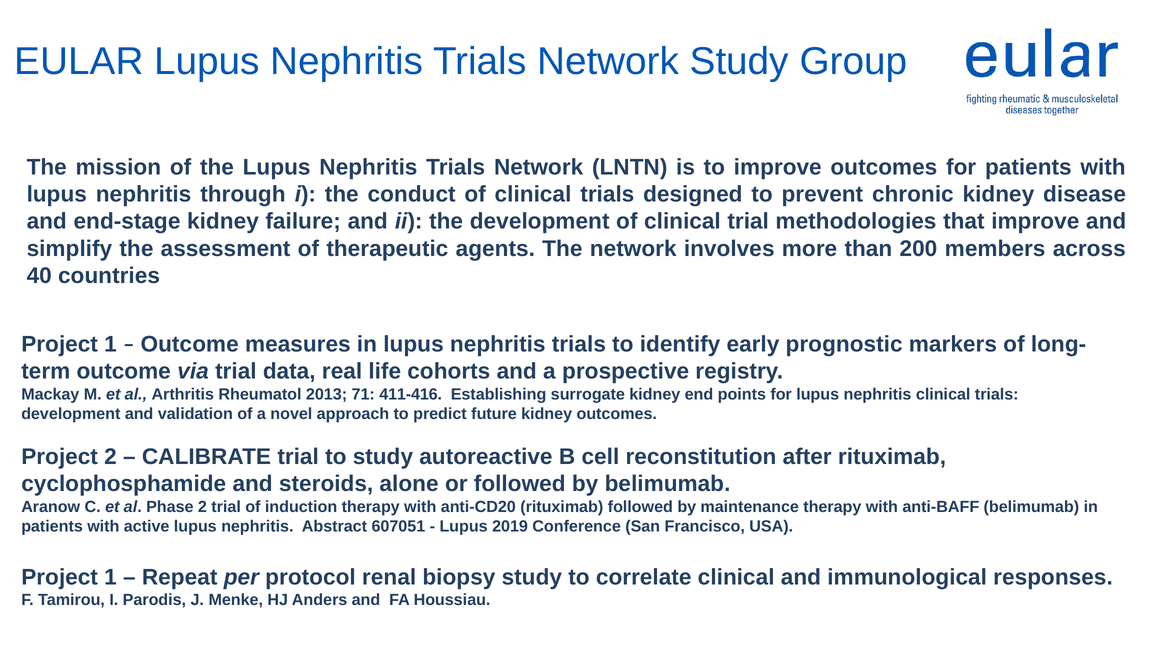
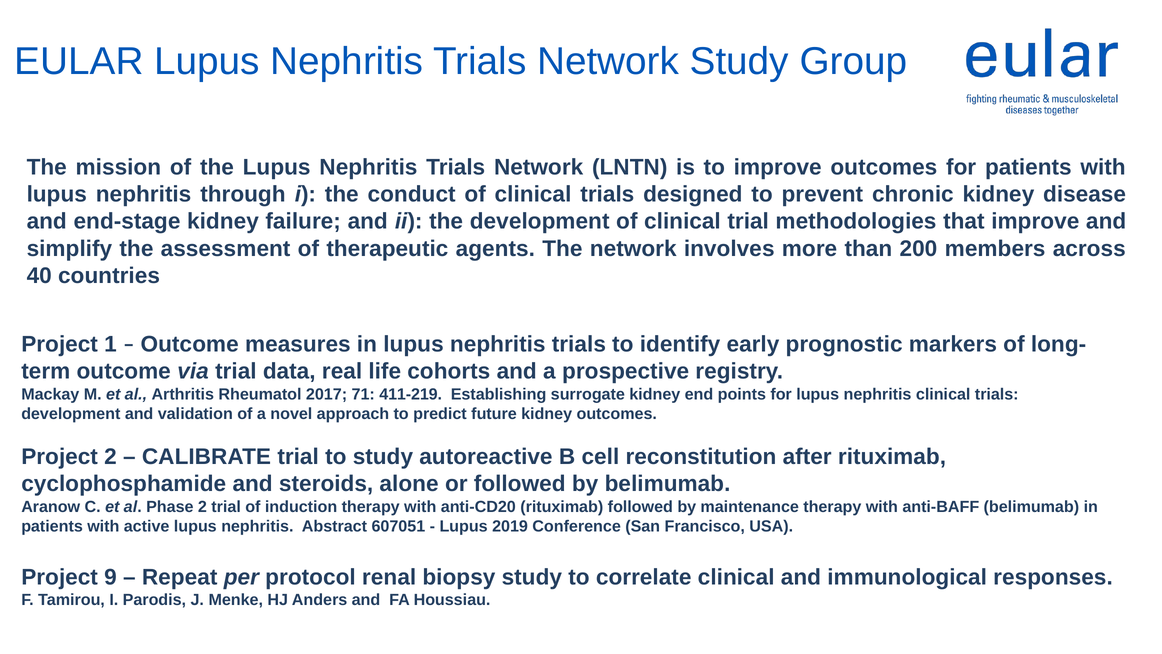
2013: 2013 -> 2017
411-416: 411-416 -> 411-219
1 at (111, 577): 1 -> 9
